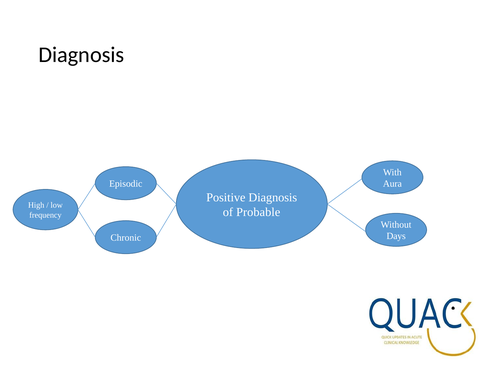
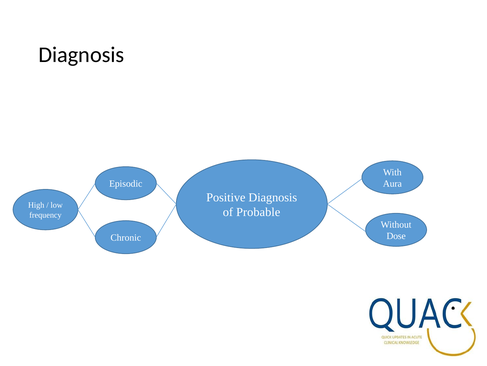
Days: Days -> Dose
